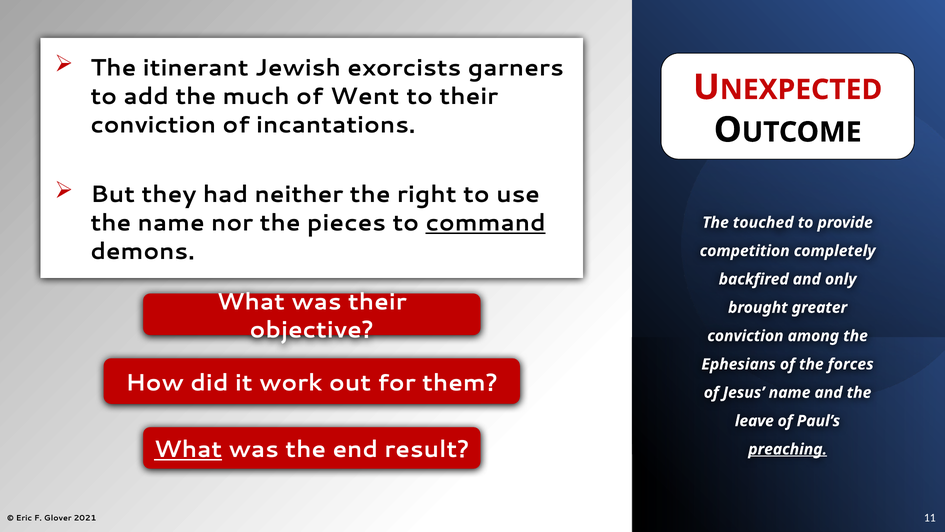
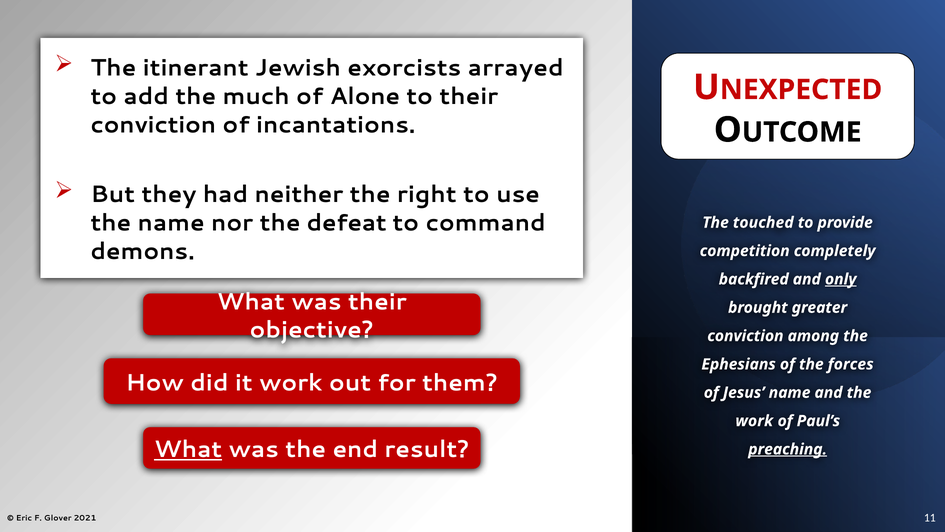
garners: garners -> arrayed
Went: Went -> Alone
pieces: pieces -> defeat
command underline: present -> none
only underline: none -> present
leave at (754, 421): leave -> work
